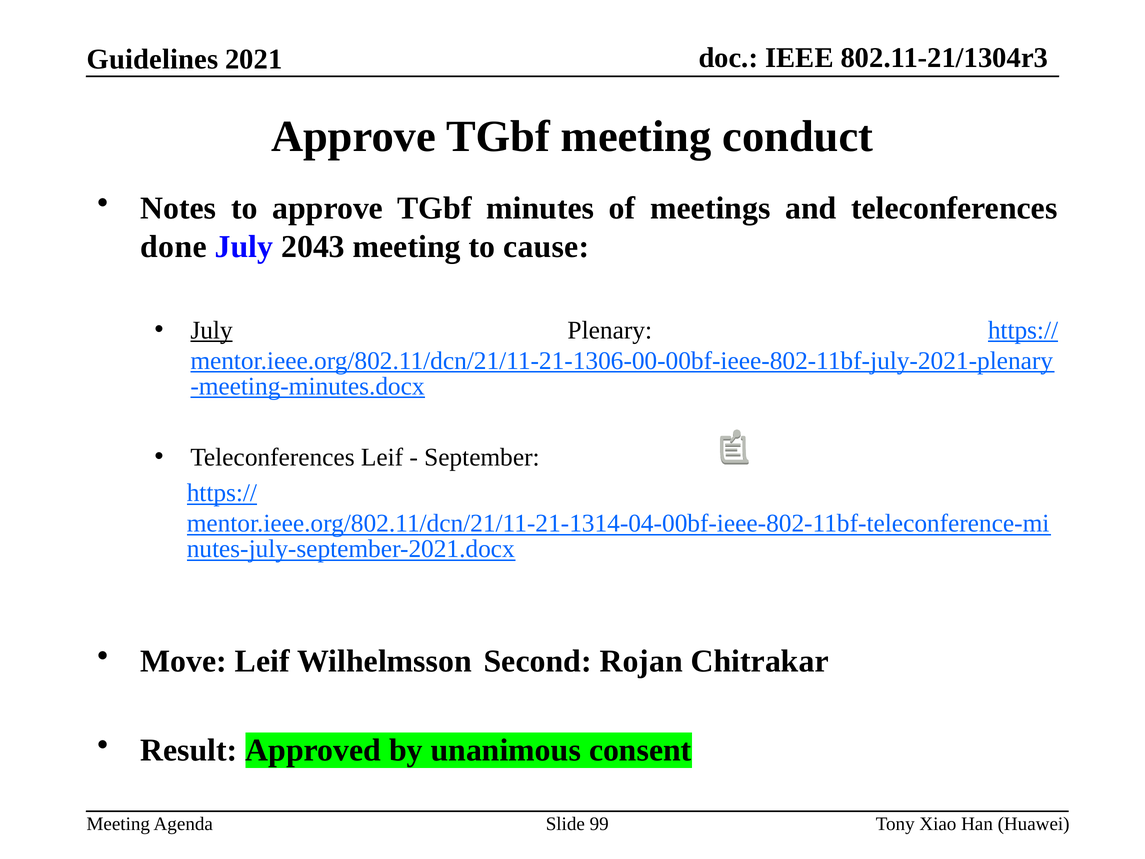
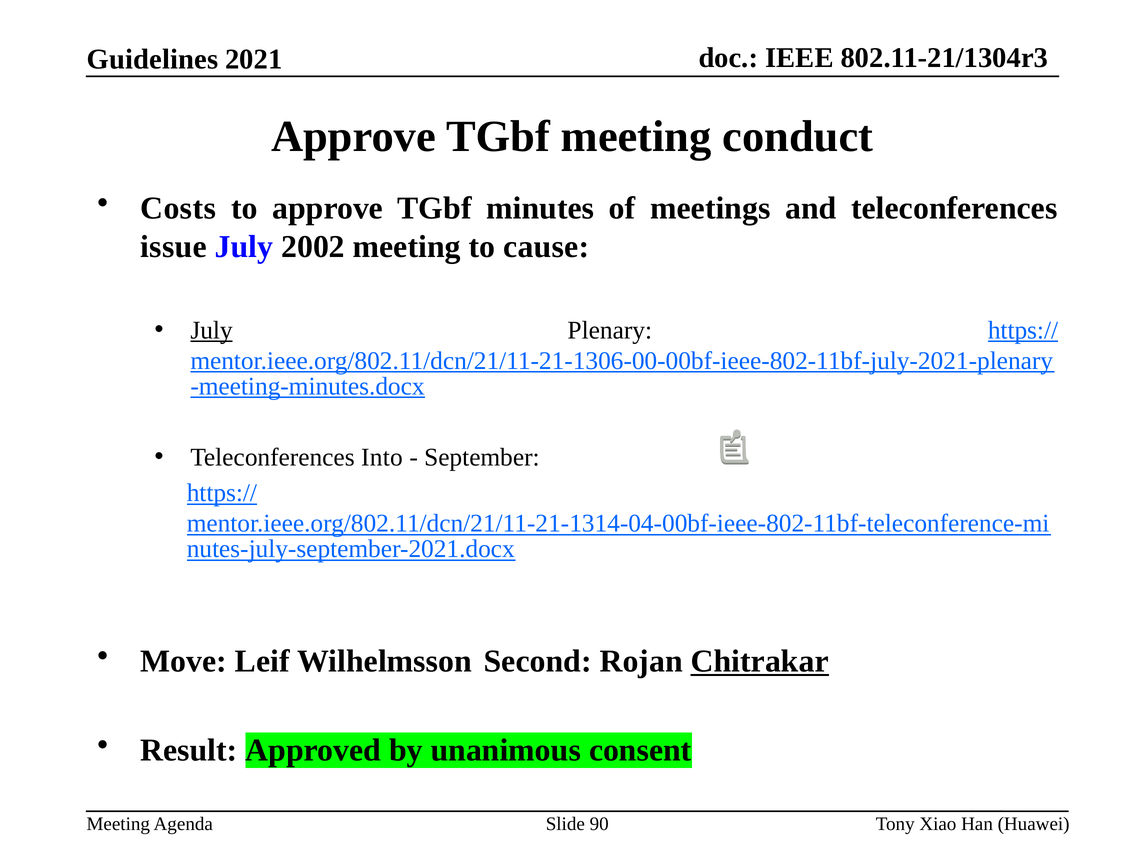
Notes: Notes -> Costs
done: done -> issue
2043: 2043 -> 2002
Teleconferences Leif: Leif -> Into
Chitrakar underline: none -> present
99: 99 -> 90
